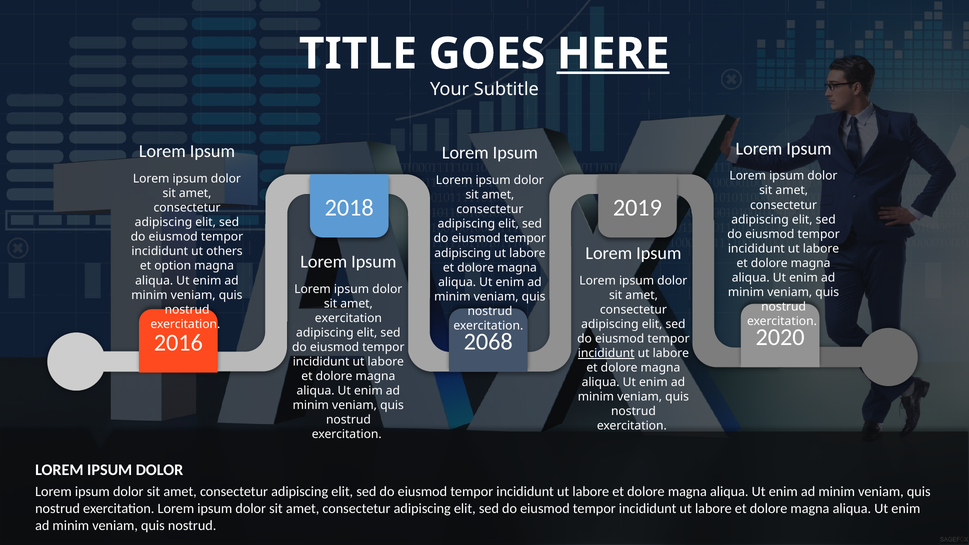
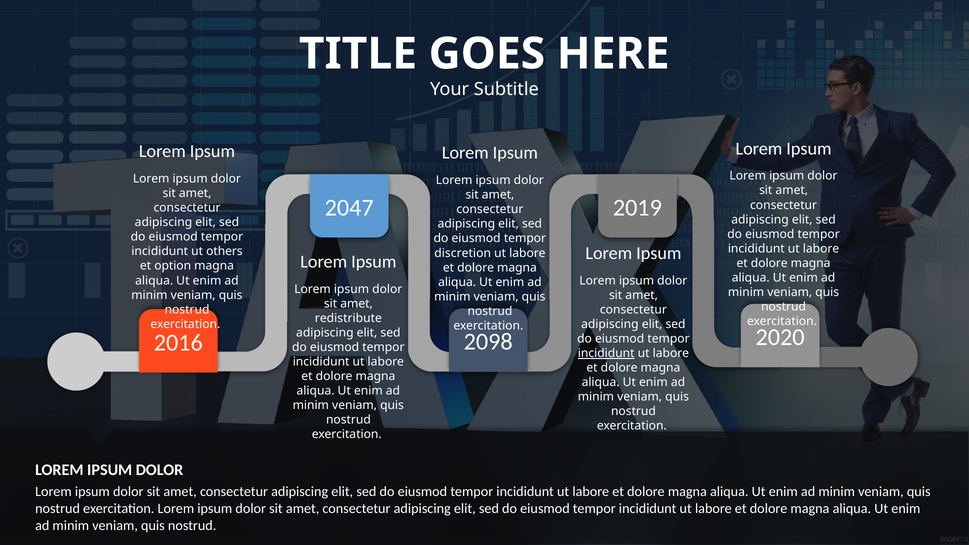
HERE underline: present -> none
2018: 2018 -> 2047
adipiscing at (463, 253): adipiscing -> discretion
exercitation at (348, 318): exercitation -> redistribute
2068: 2068 -> 2098
